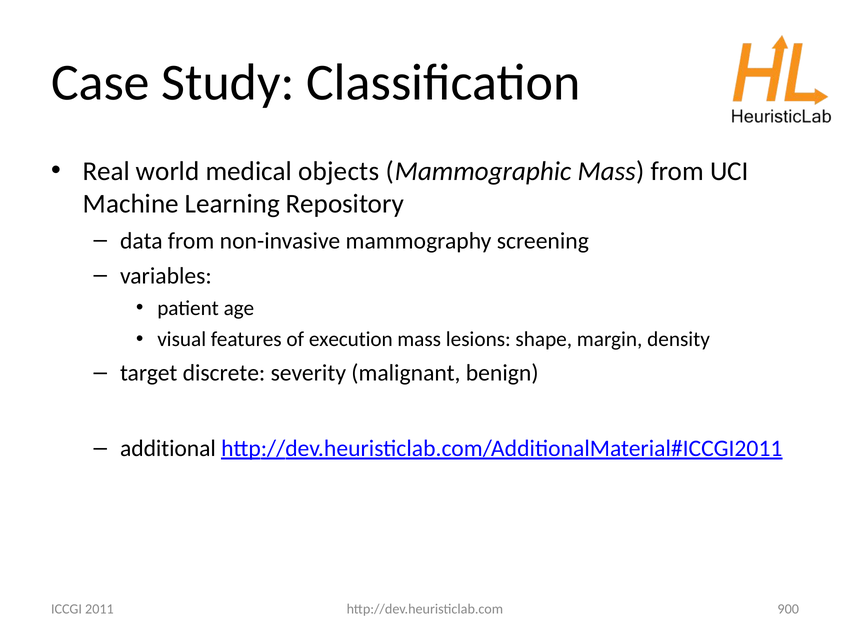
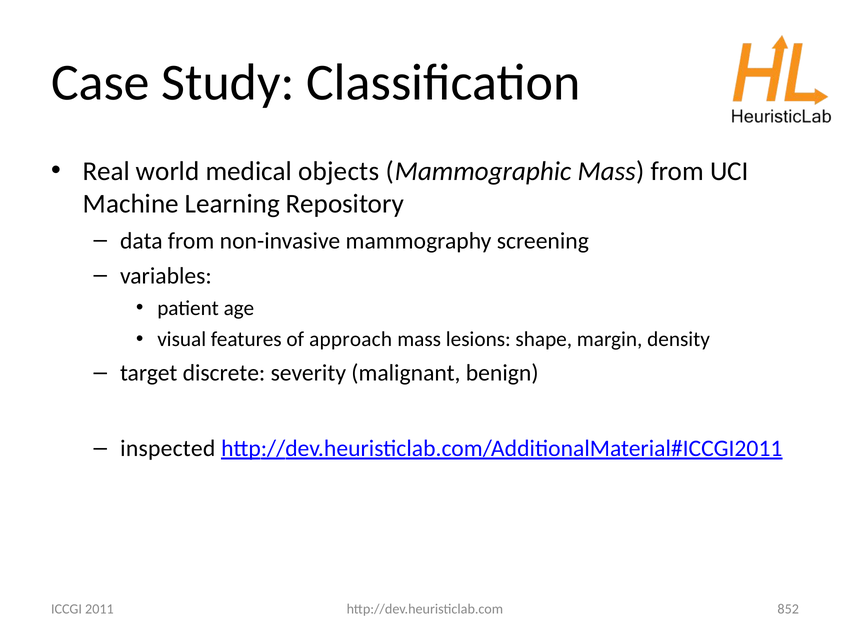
execution: execution -> approach
additional: additional -> inspected
900: 900 -> 852
